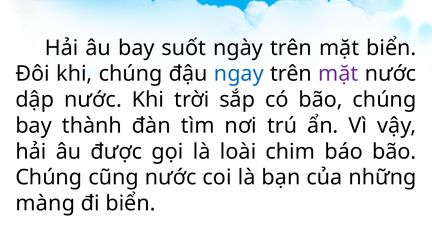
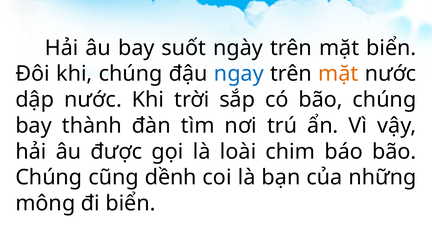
mặt at (338, 74) colour: purple -> orange
cũng nước: nước -> dềnh
màng: màng -> mông
